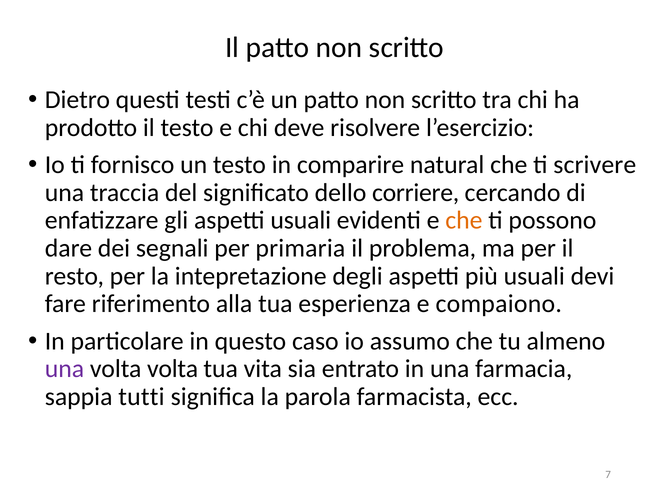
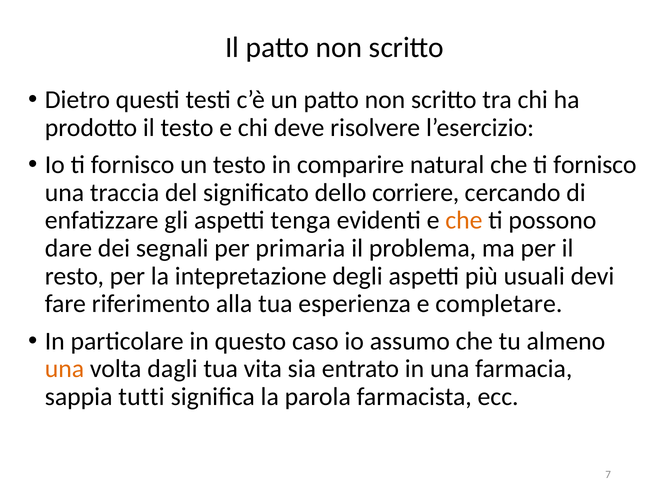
che ti scrivere: scrivere -> fornisco
aspetti usuali: usuali -> tenga
compaiono: compaiono -> completare
una at (64, 369) colour: purple -> orange
volta volta: volta -> dagli
